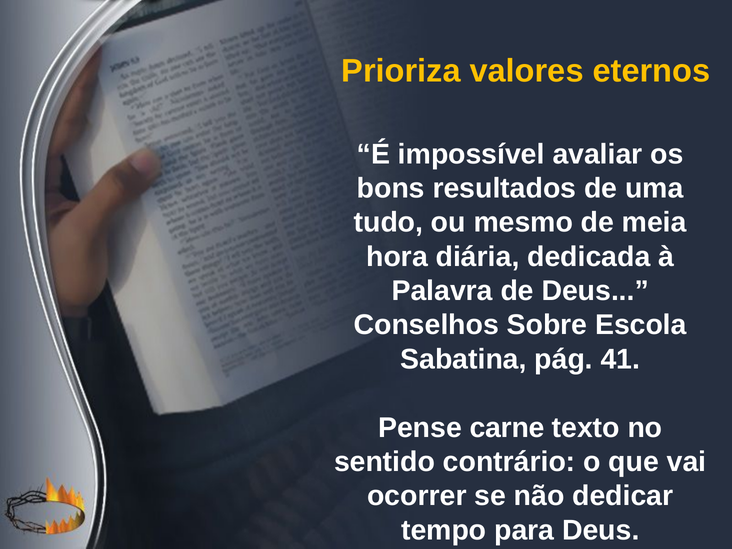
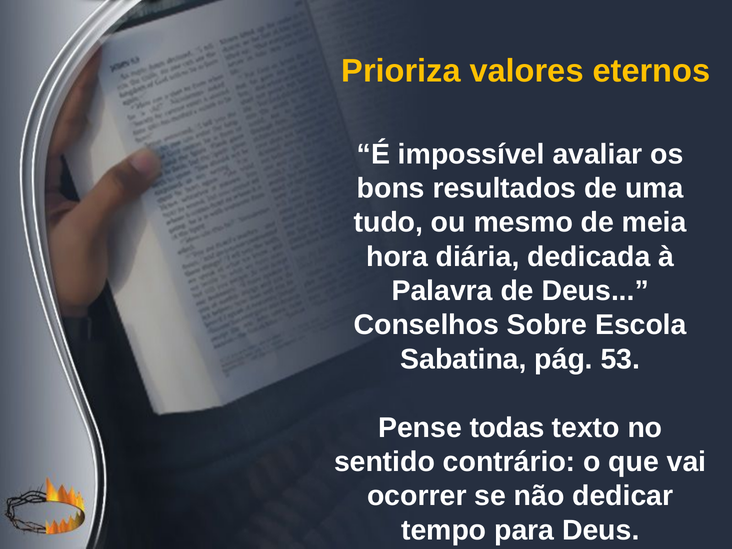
41: 41 -> 53
carne: carne -> todas
